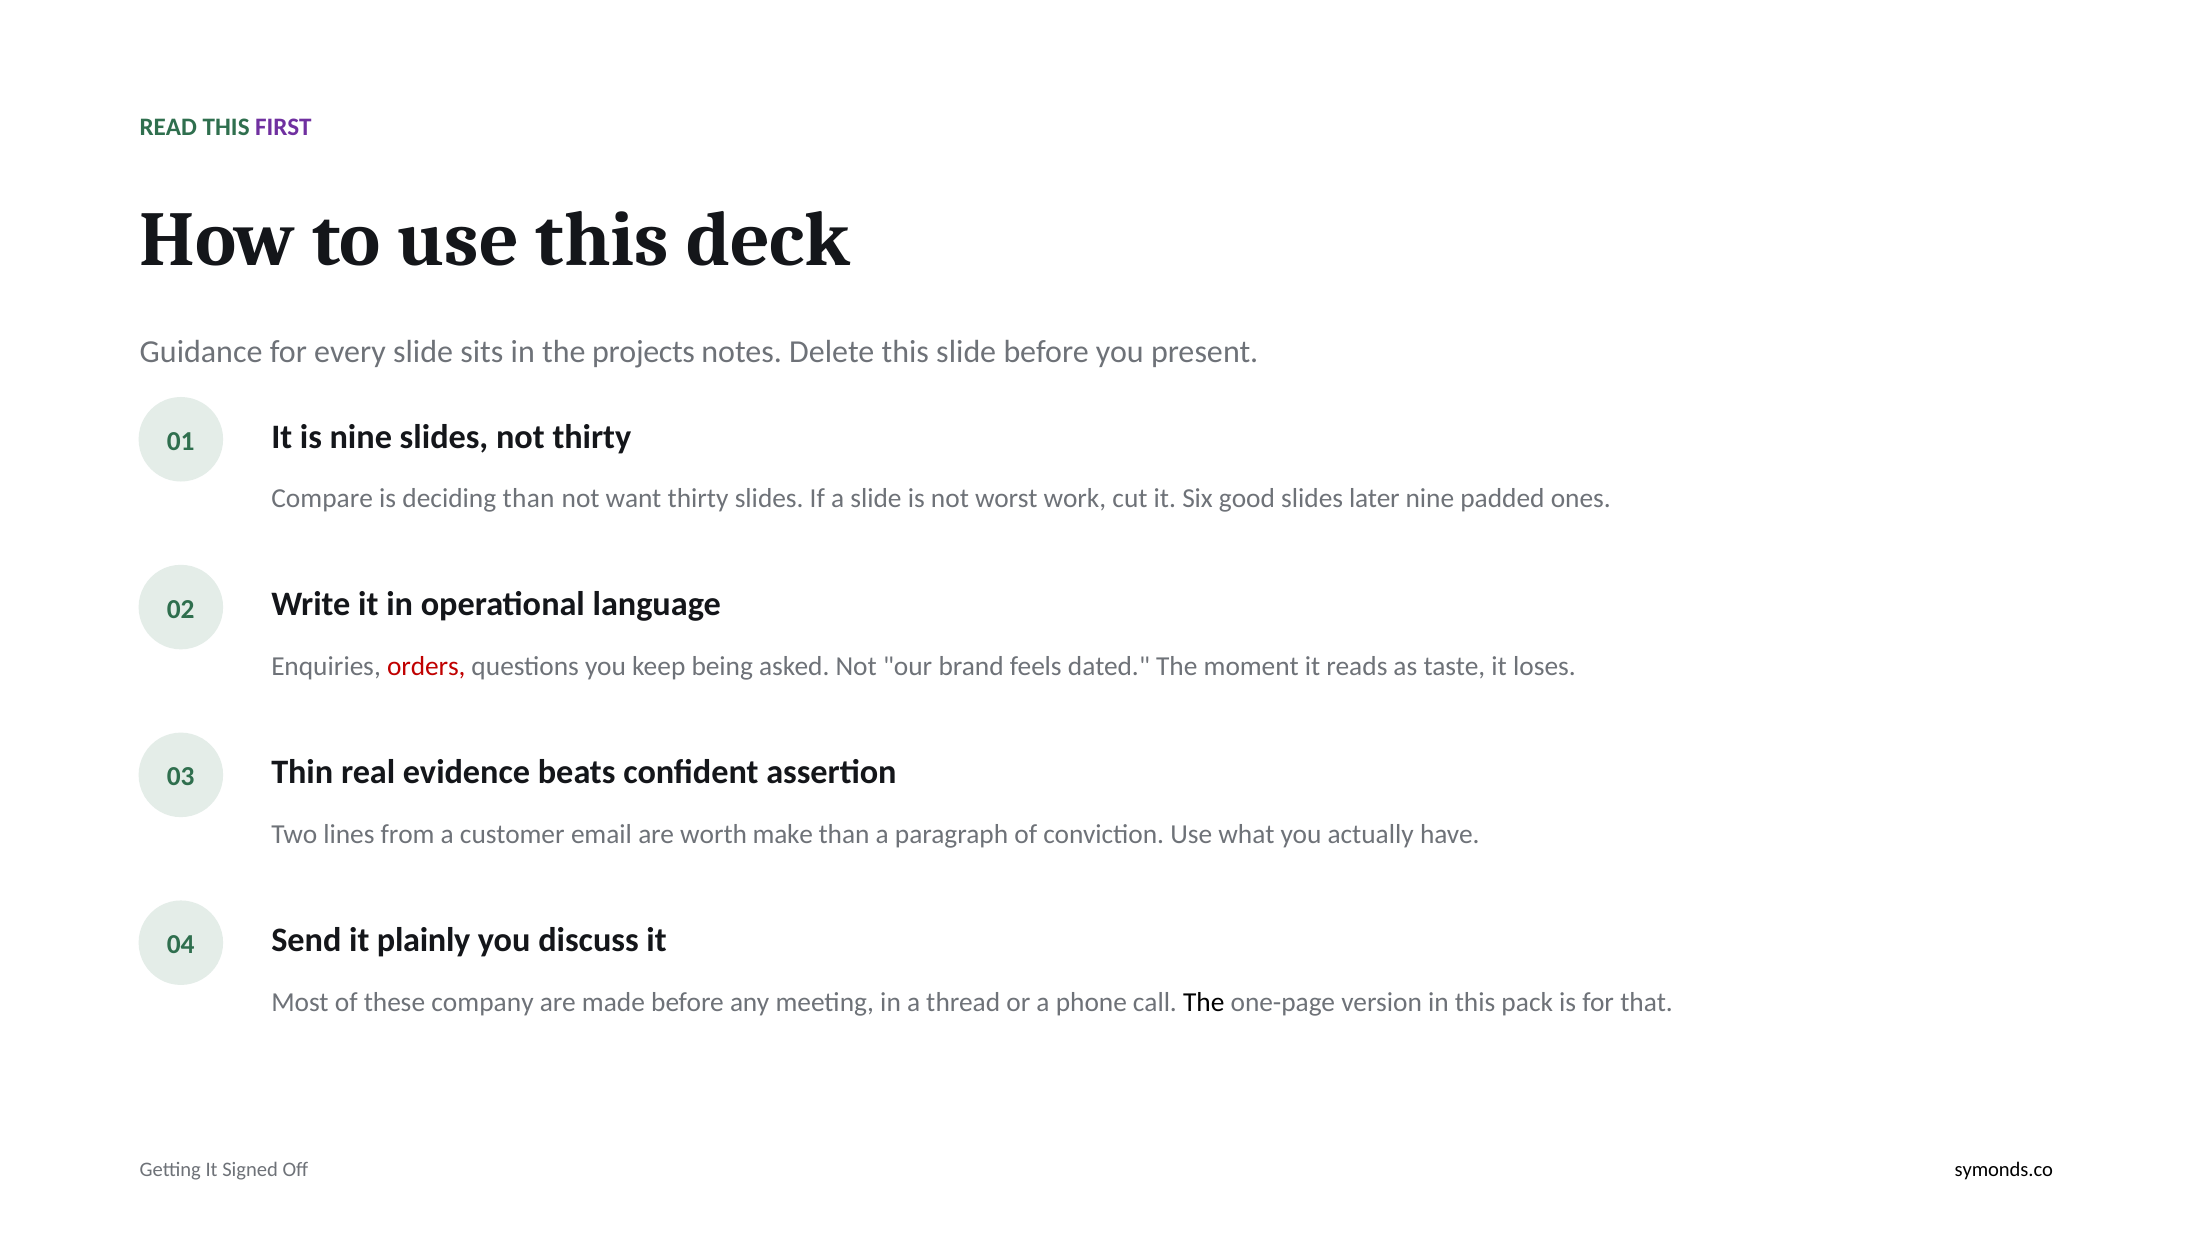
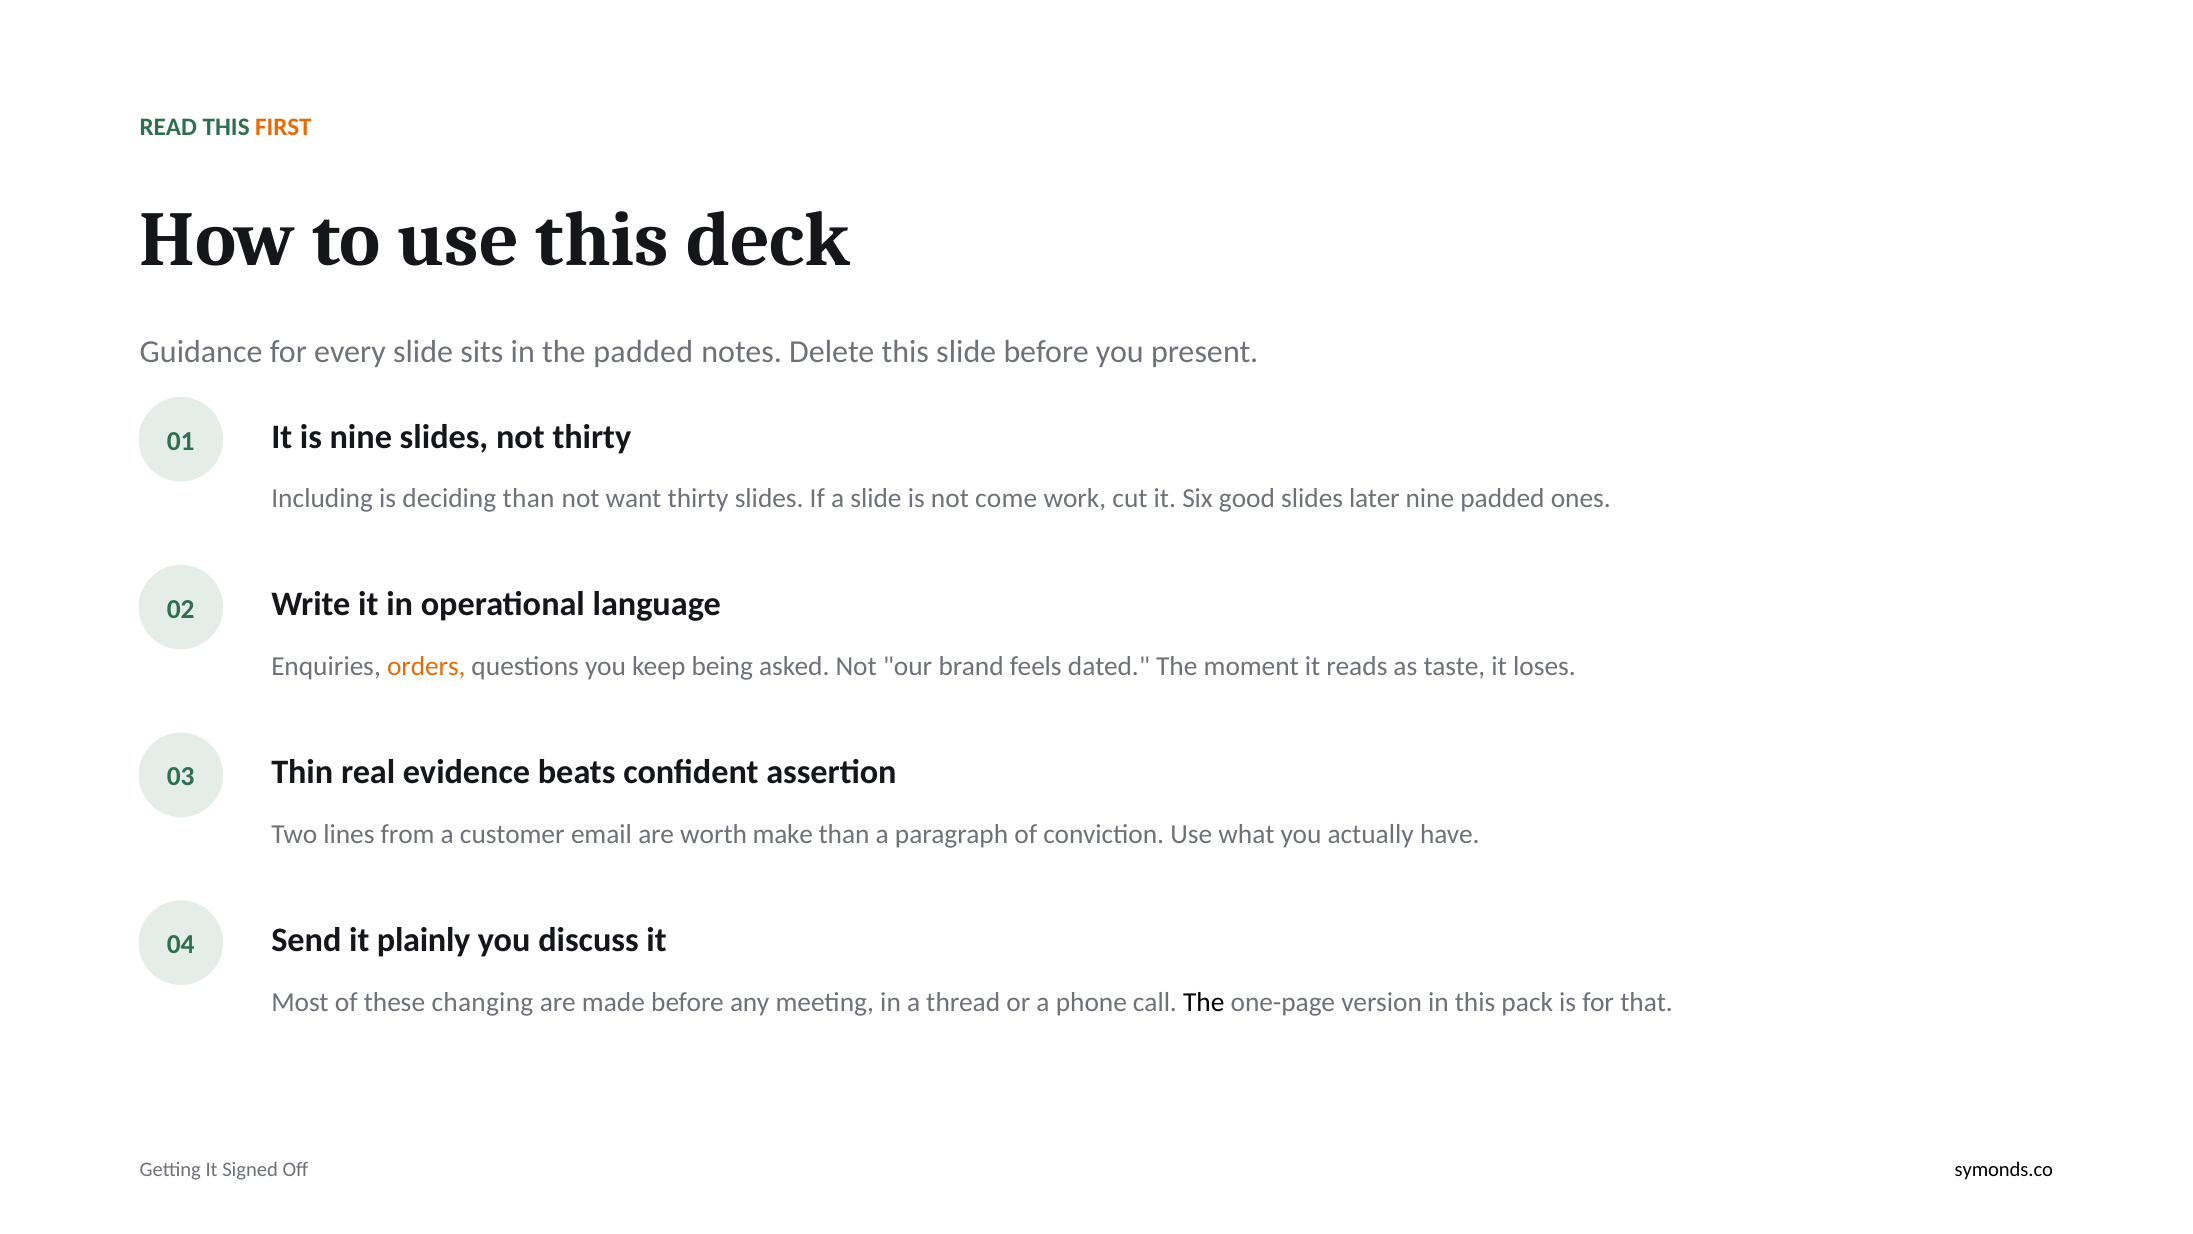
FIRST colour: purple -> orange
the projects: projects -> padded
Compare: Compare -> Including
worst: worst -> come
orders colour: red -> orange
company: company -> changing
